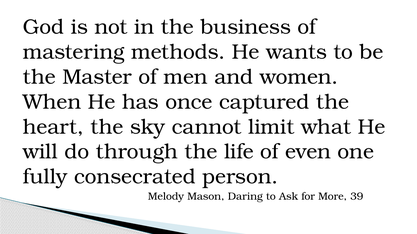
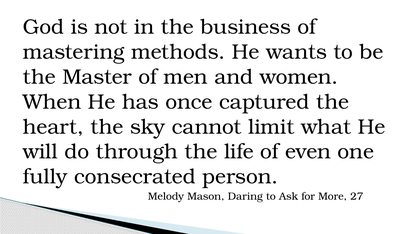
39: 39 -> 27
